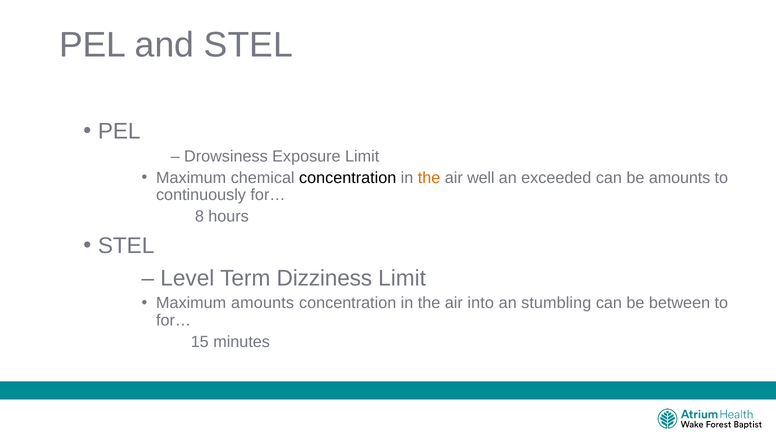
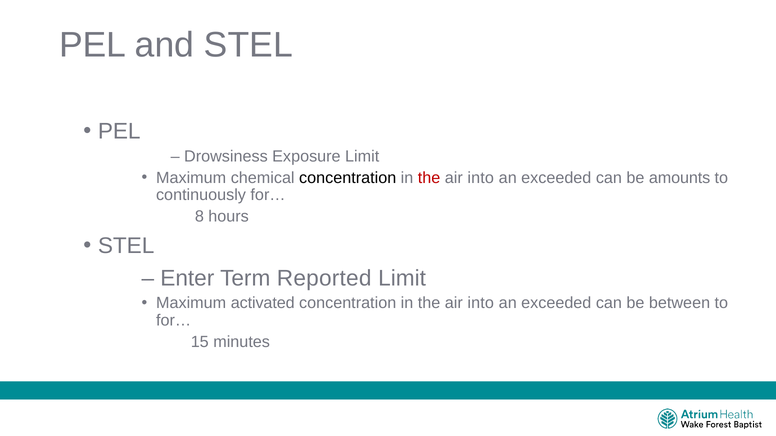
the at (429, 178) colour: orange -> red
well at (481, 178): well -> into
Level: Level -> Enter
Dizziness: Dizziness -> Reported
Maximum amounts: amounts -> activated
stumbling at (556, 303): stumbling -> exceeded
